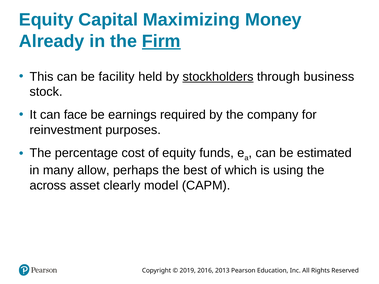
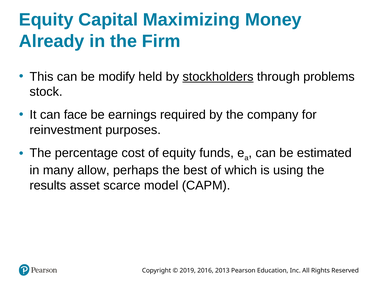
Firm underline: present -> none
facility: facility -> modify
business: business -> problems
across: across -> results
clearly: clearly -> scarce
